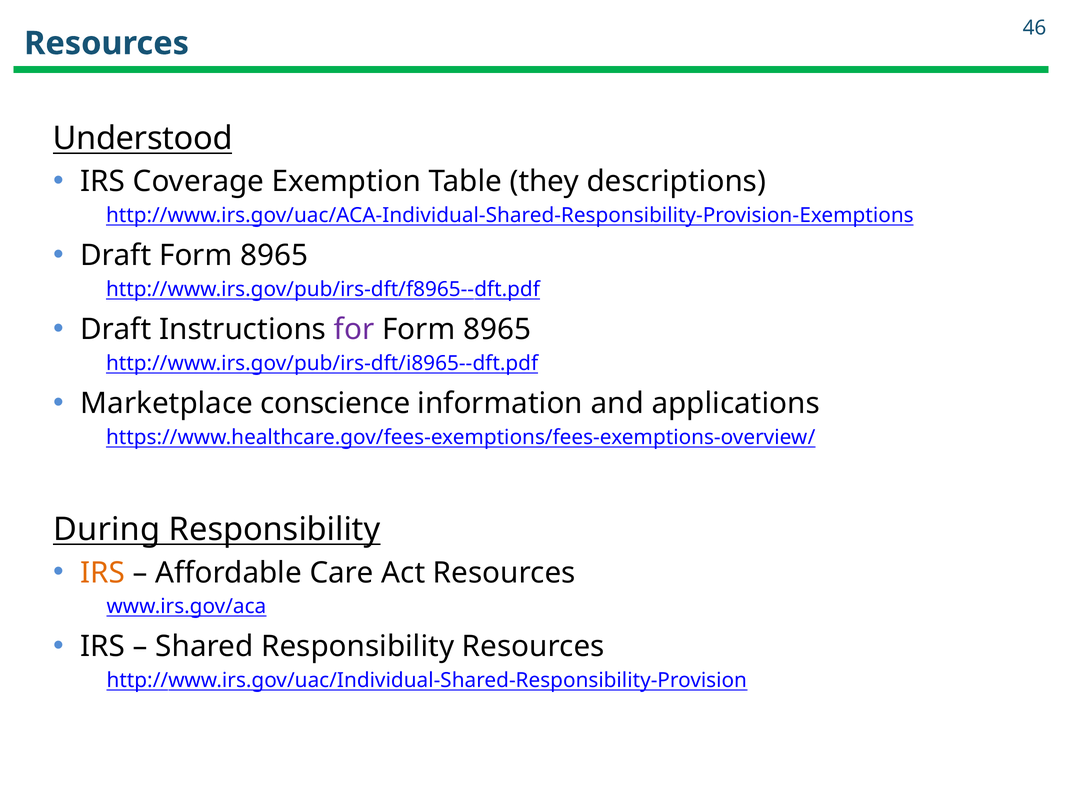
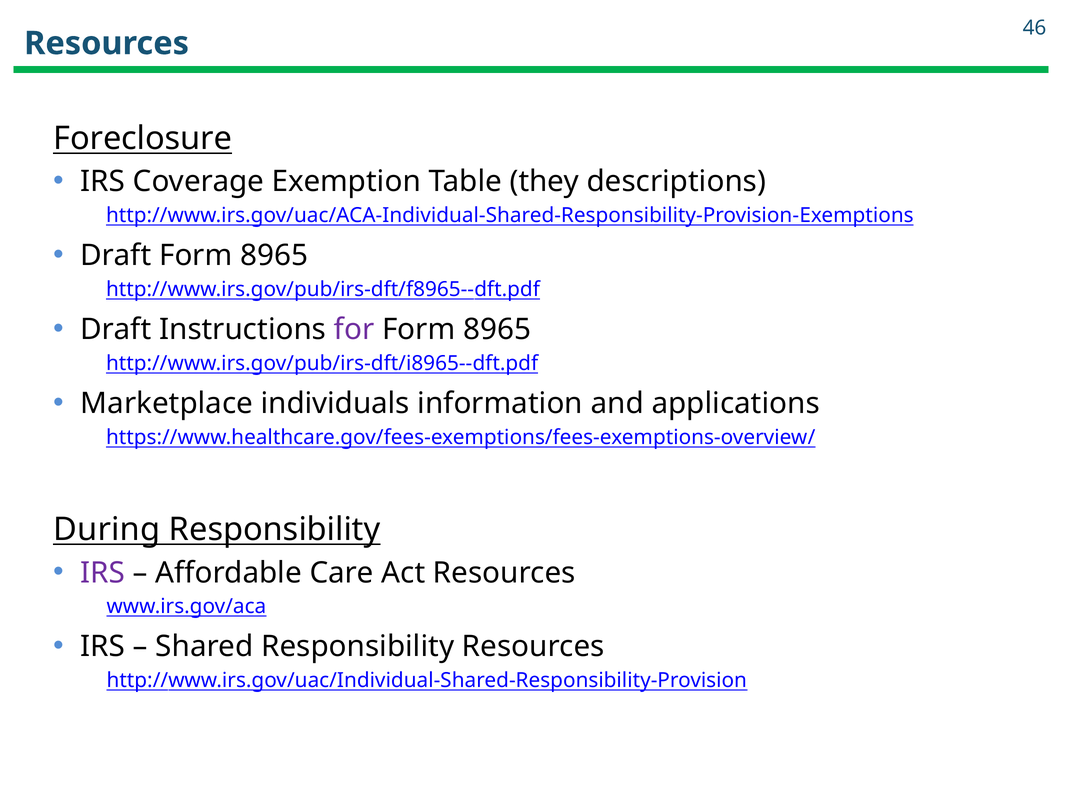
Understood: Understood -> Foreclosure
conscience: conscience -> individuals
IRS at (103, 573) colour: orange -> purple
